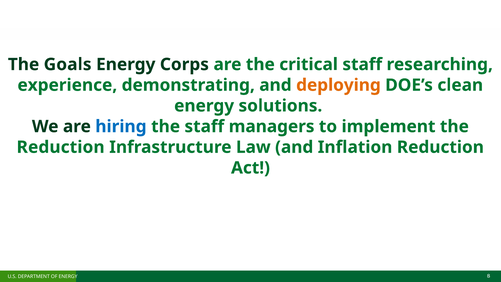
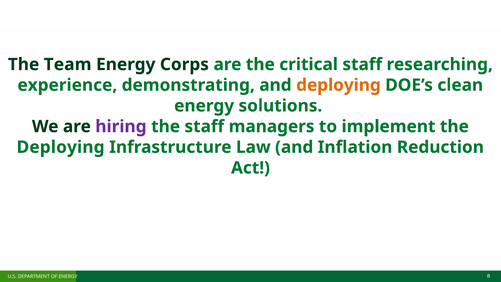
Goals: Goals -> Team
hiring colour: blue -> purple
Reduction at (61, 147): Reduction -> Deploying
